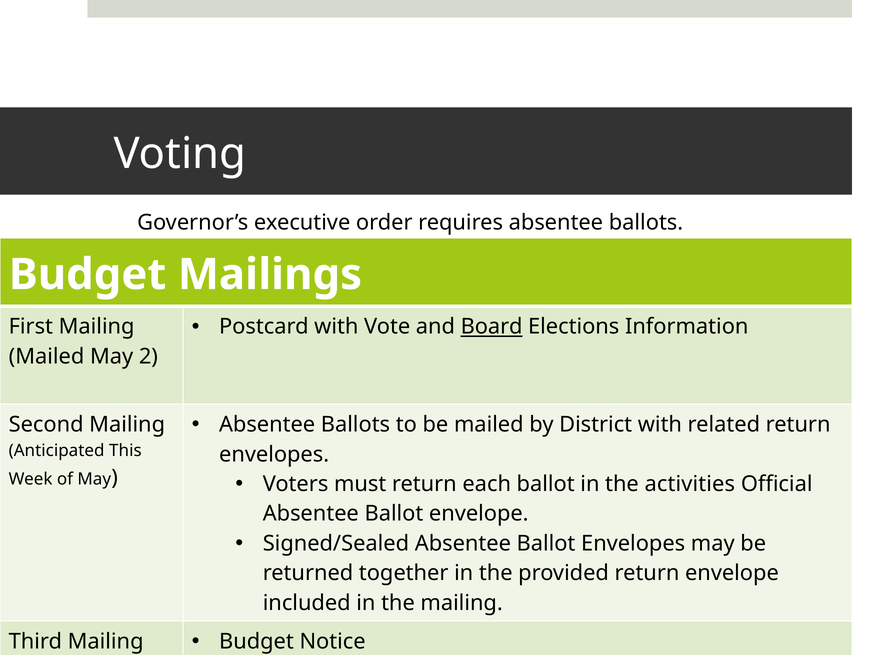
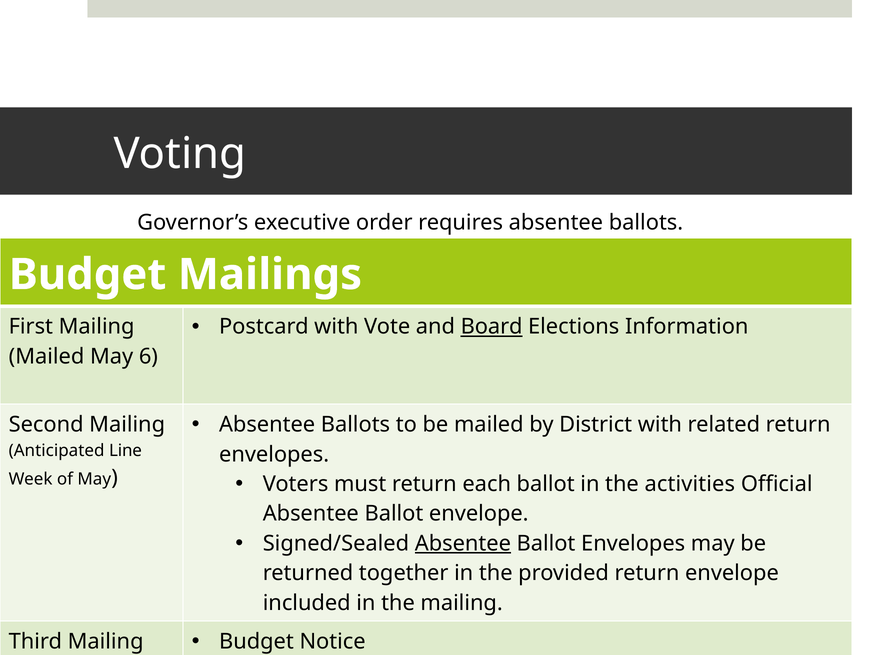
2: 2 -> 6
This: This -> Line
Absentee at (463, 544) underline: none -> present
